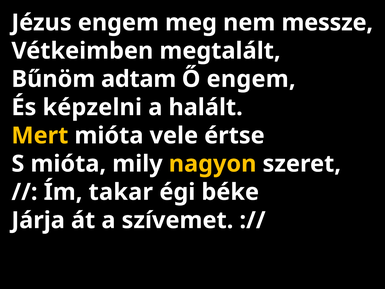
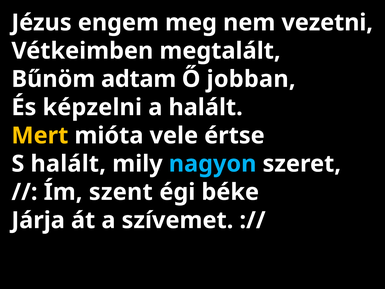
messze: messze -> vezetni
Ő engem: engem -> jobban
S mióta: mióta -> halált
nagyon colour: yellow -> light blue
takar: takar -> szent
